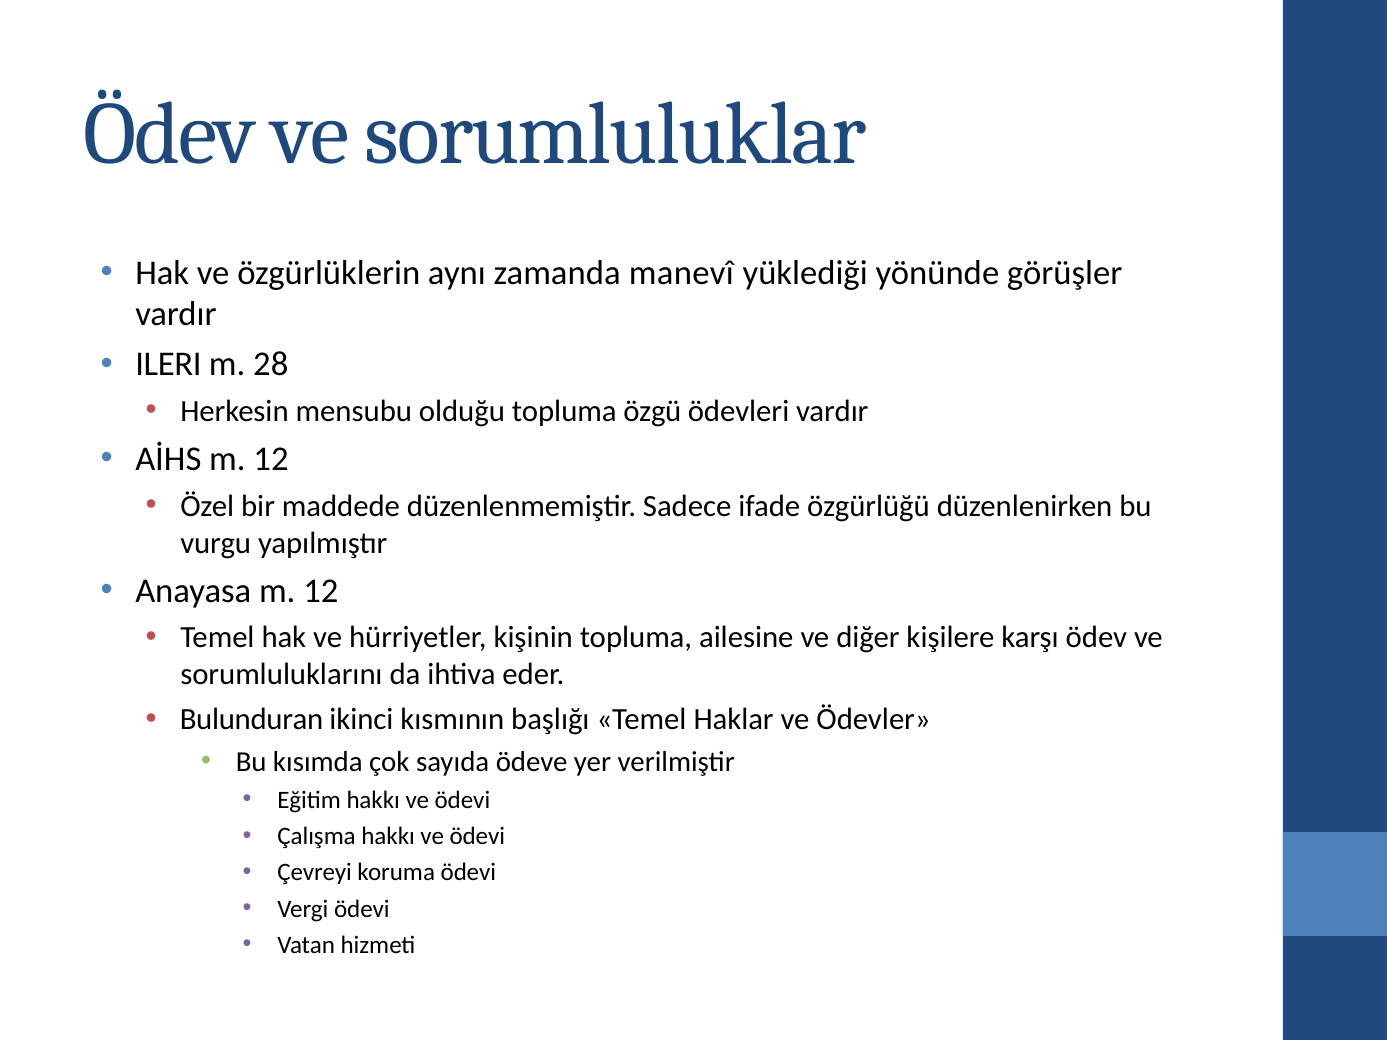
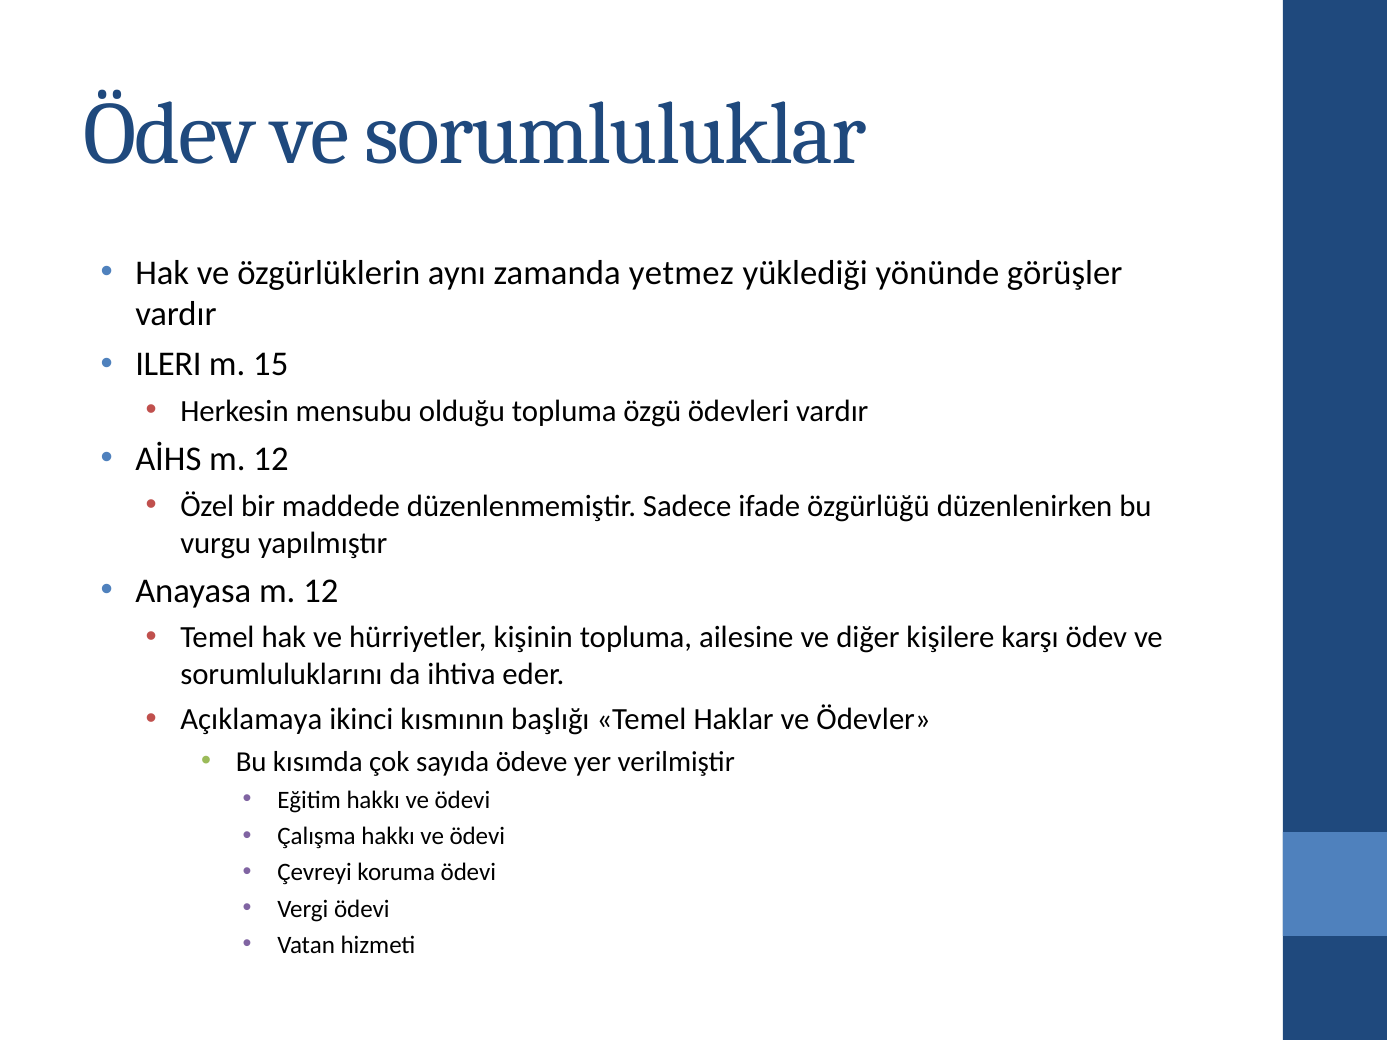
manevî: manevî -> yetmez
28: 28 -> 15
Bulunduran: Bulunduran -> Açıklamaya
